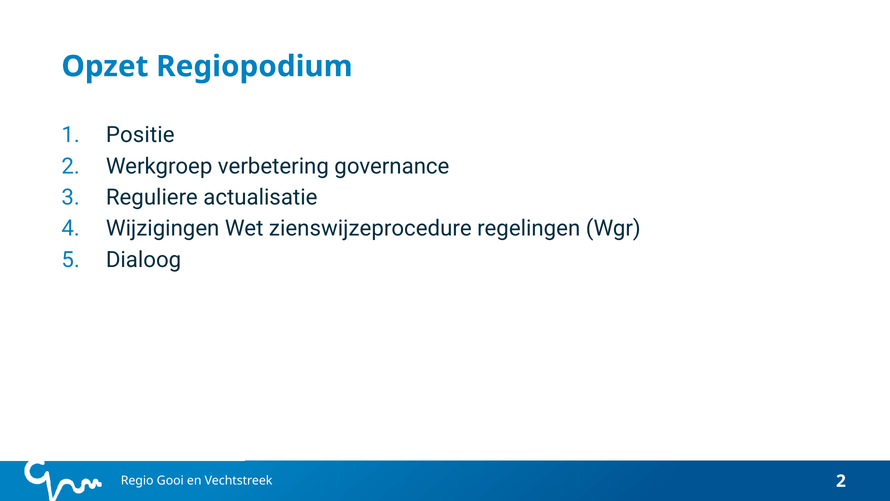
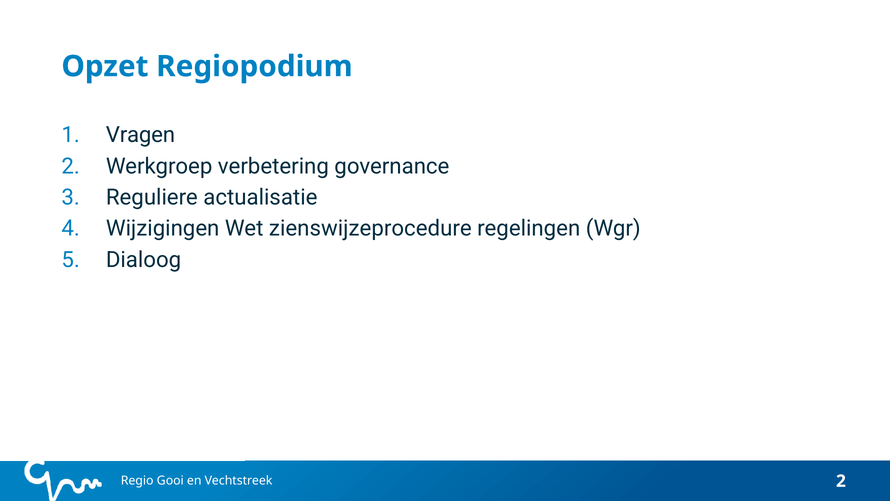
Positie: Positie -> Vragen
